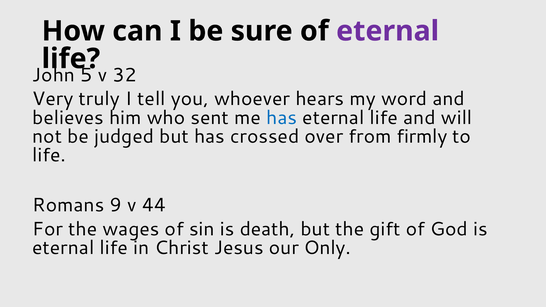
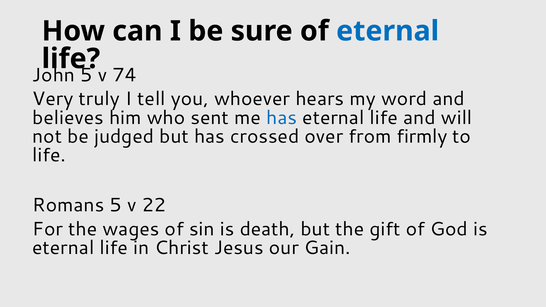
eternal at (388, 31) colour: purple -> blue
32: 32 -> 74
Romans 9: 9 -> 5
44: 44 -> 22
Only: Only -> Gain
